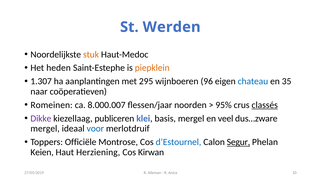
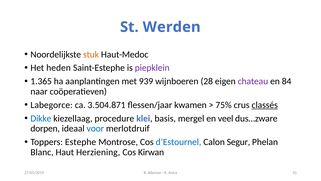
piepklein colour: orange -> purple
1.307: 1.307 -> 1.365
295: 295 -> 939
96: 96 -> 28
chateau colour: blue -> purple
35: 35 -> 84
Romeinen: Romeinen -> Labegorce
8.000.007: 8.000.007 -> 3.504.871
noorden: noorden -> kwamen
95%: 95% -> 75%
Dikke colour: purple -> blue
publiceren: publiceren -> procedure
mergel at (45, 128): mergel -> dorpen
Officiële: Officiële -> Estephe
Segur underline: present -> none
Keien: Keien -> Blanc
